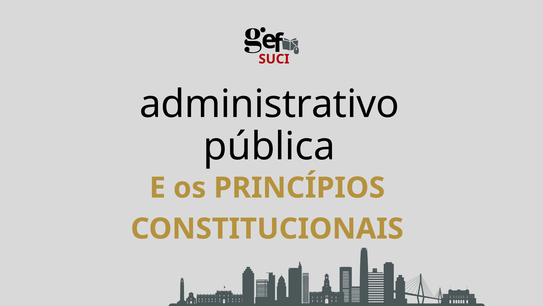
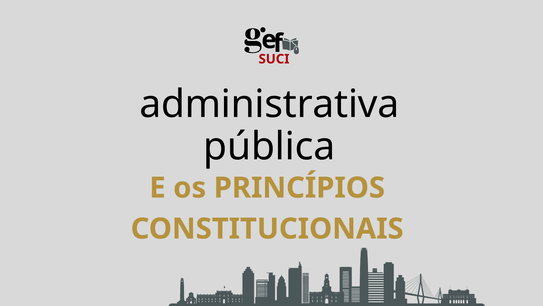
administrativo: administrativo -> administrativa
